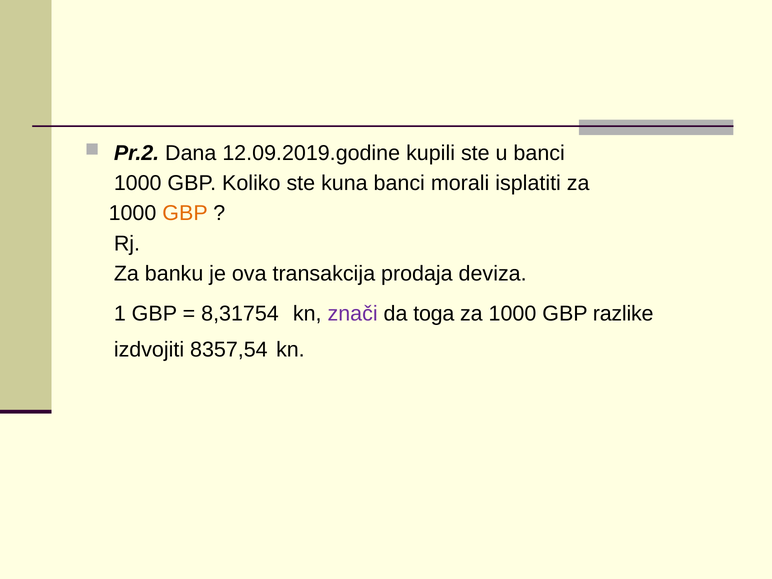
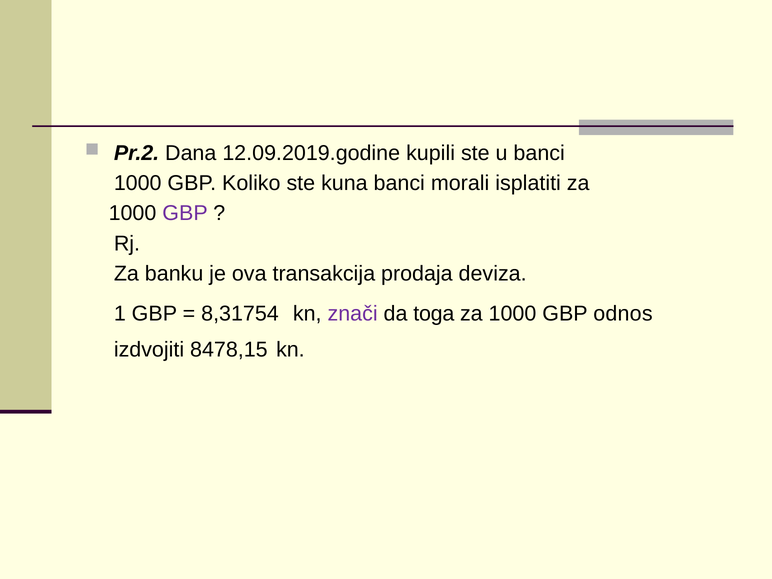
GBP at (185, 213) colour: orange -> purple
razlike: razlike -> odnos
8357,54: 8357,54 -> 8478,15
